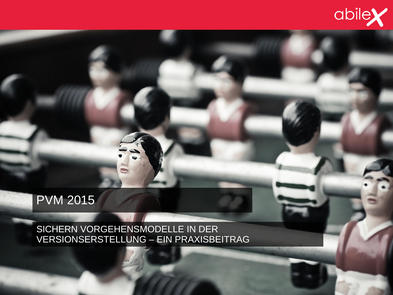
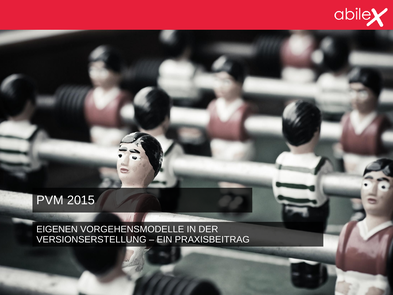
SICHERN: SICHERN -> EIGENEN
